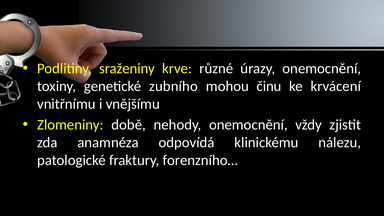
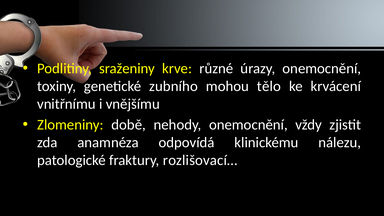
činu: činu -> tělo
forenzního…: forenzního… -> rozlišovací…
